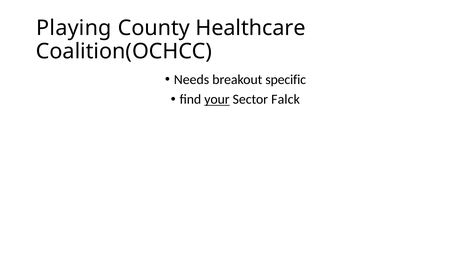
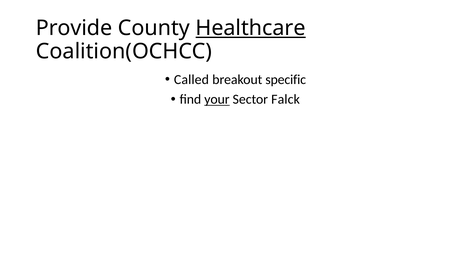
Playing: Playing -> Provide
Healthcare underline: none -> present
Needs: Needs -> Called
